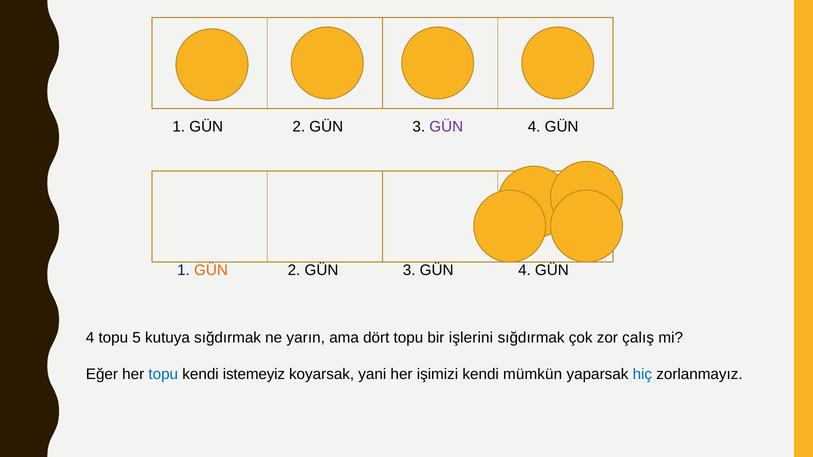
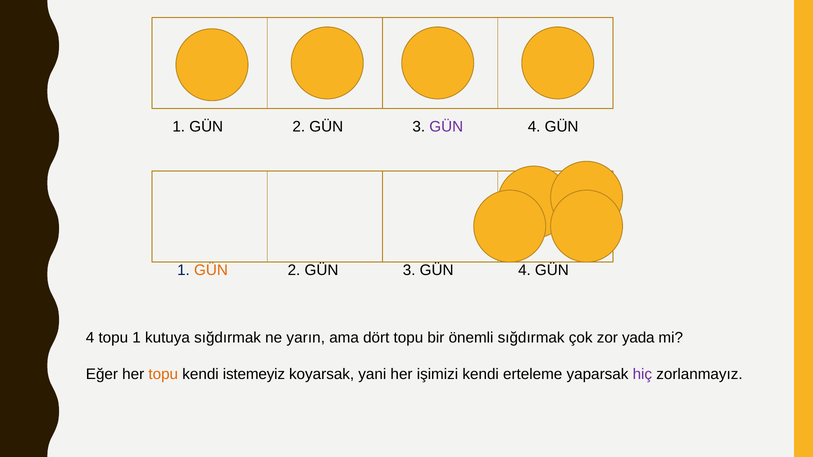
topu 5: 5 -> 1
işlerini: işlerini -> önemli
çalış: çalış -> yada
topu at (163, 374) colour: blue -> orange
mümkün: mümkün -> erteleme
hiç colour: blue -> purple
